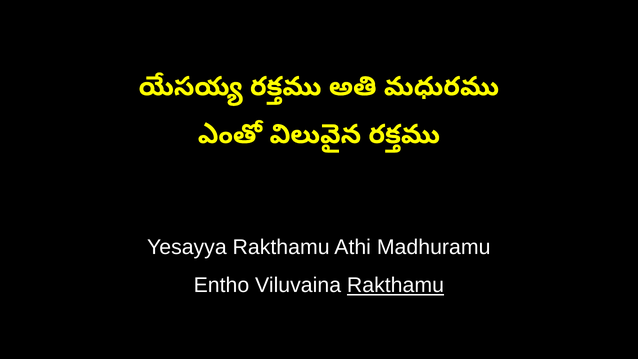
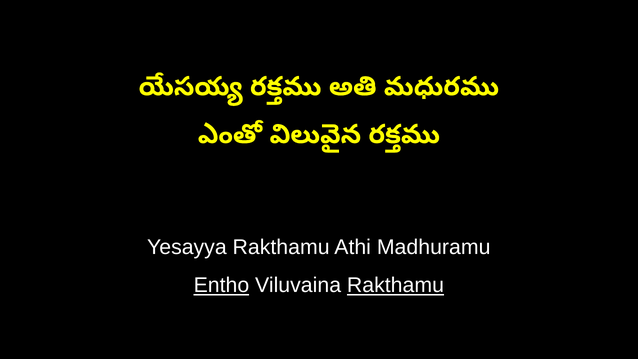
Entho underline: none -> present
